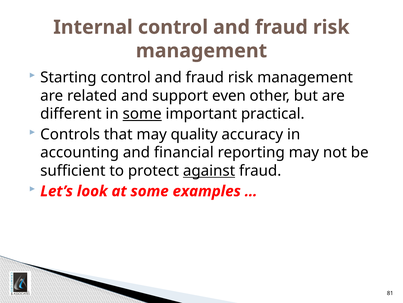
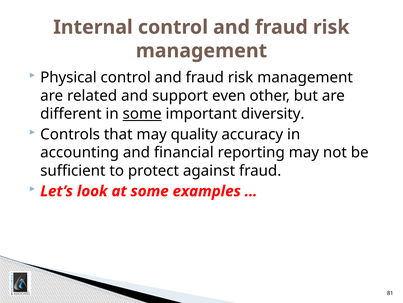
Starting: Starting -> Physical
practical: practical -> diversity
against underline: present -> none
